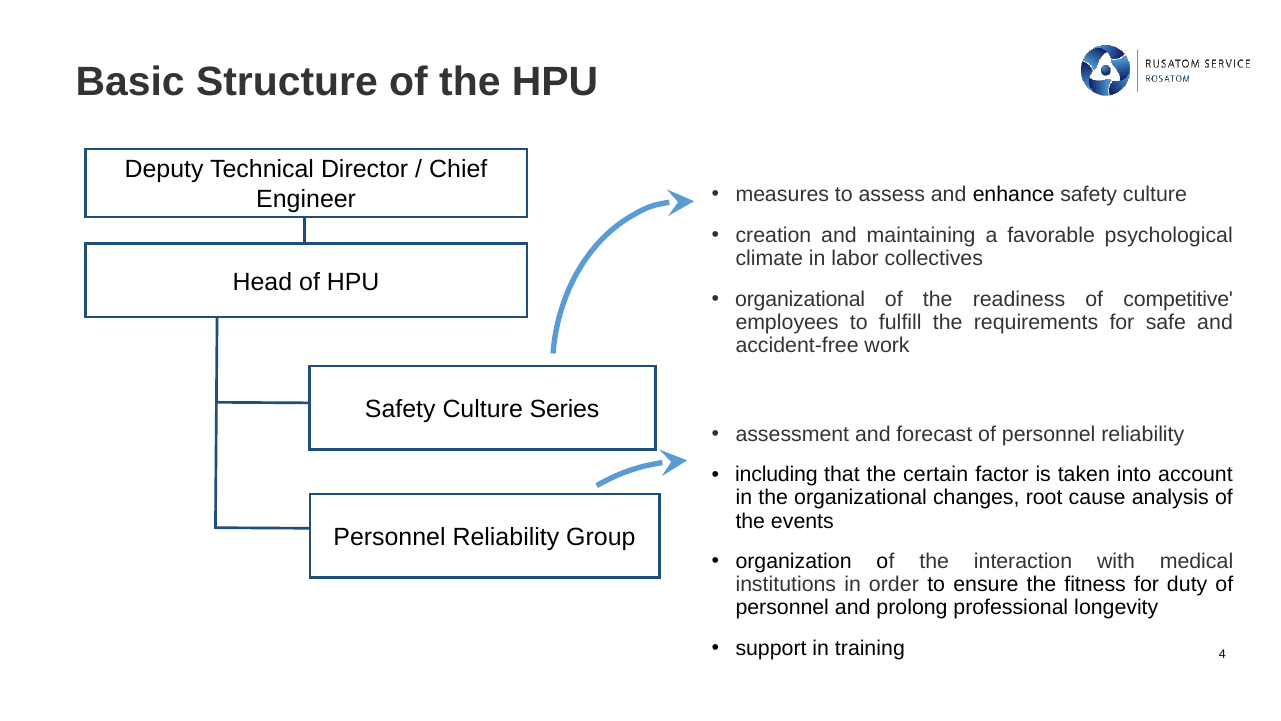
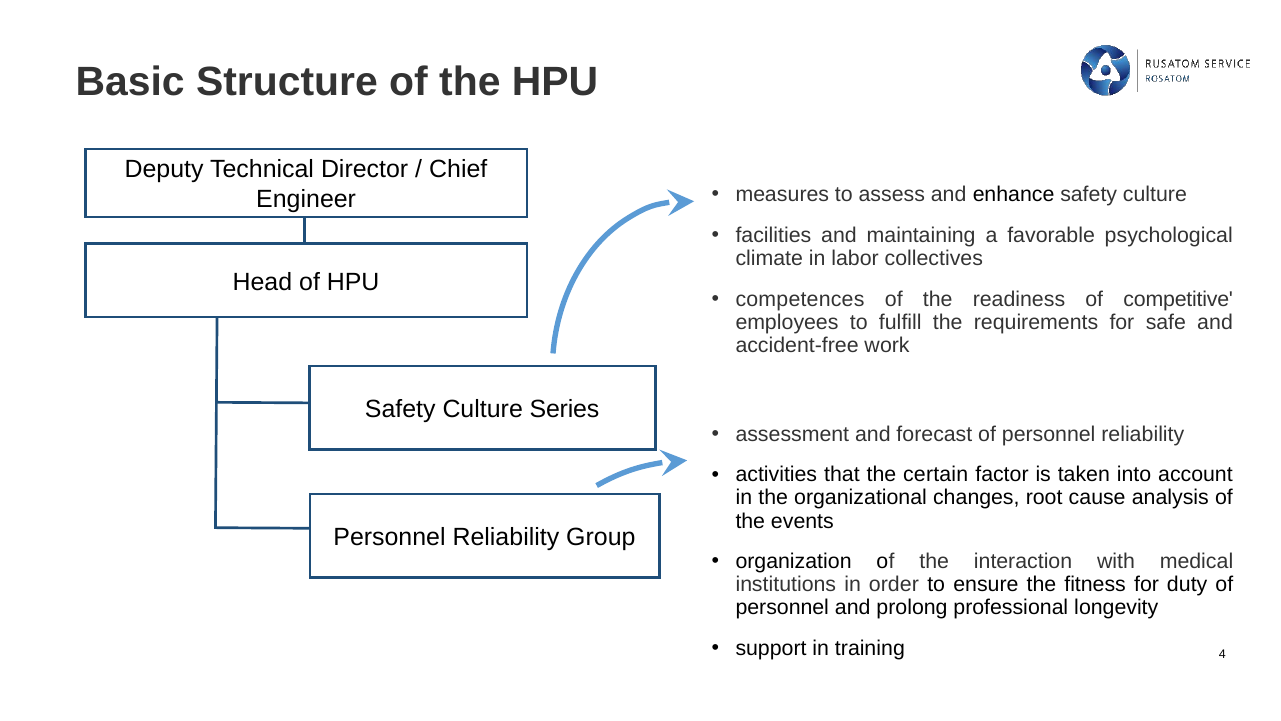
creation: creation -> facilities
organizational at (800, 299): organizational -> competences
including: including -> activities
